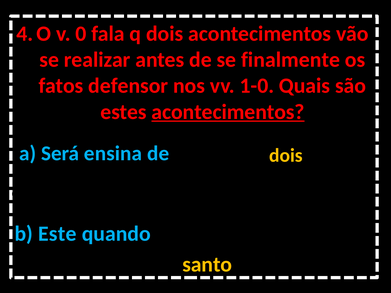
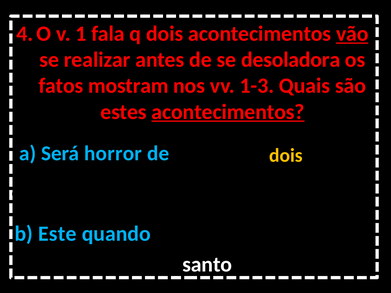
0: 0 -> 1
vão underline: none -> present
finalmente: finalmente -> desoladora
defensor: defensor -> mostram
1-0: 1-0 -> 1-3
ensina: ensina -> horror
santo colour: yellow -> white
